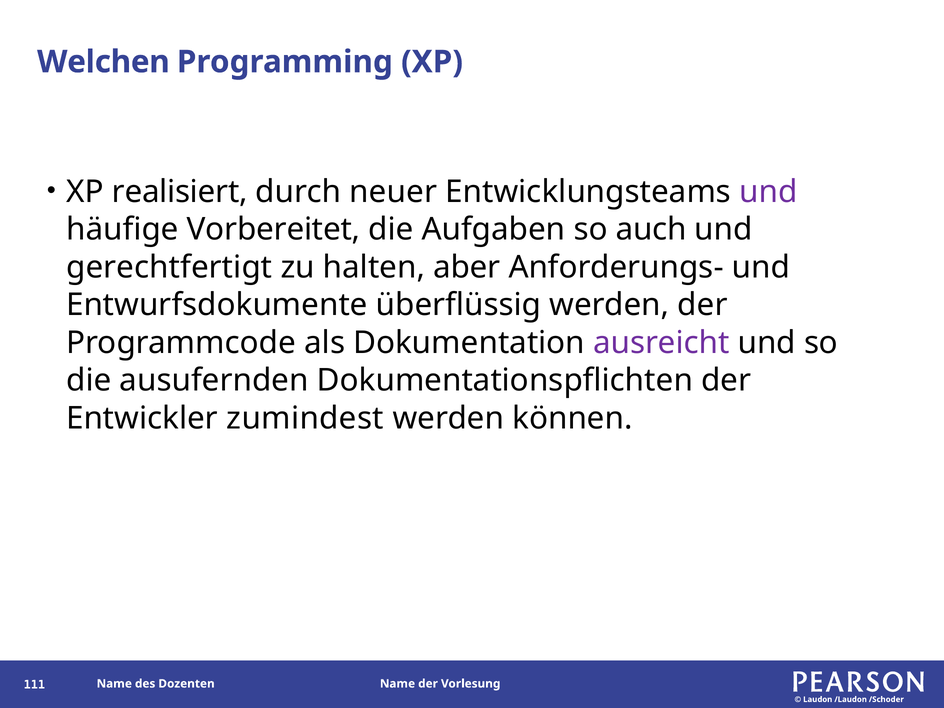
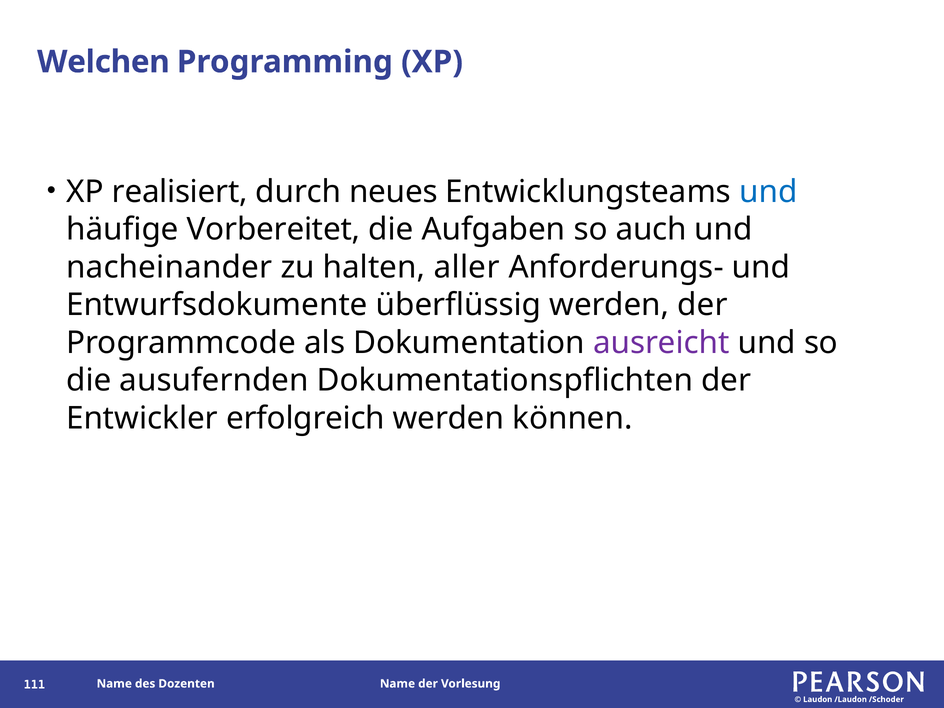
neuer: neuer -> neues
und at (768, 192) colour: purple -> blue
gerechtfertigt: gerechtfertigt -> nacheinander
aber: aber -> aller
zumindest: zumindest -> erfolgreich
